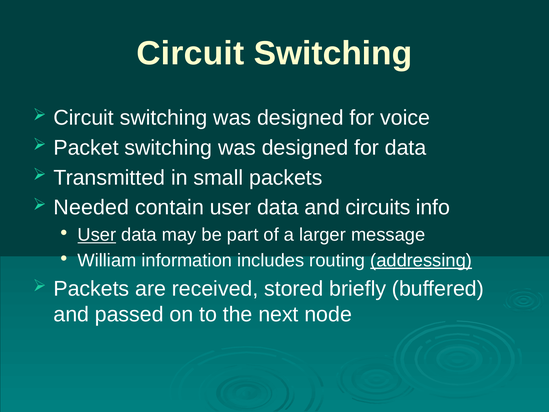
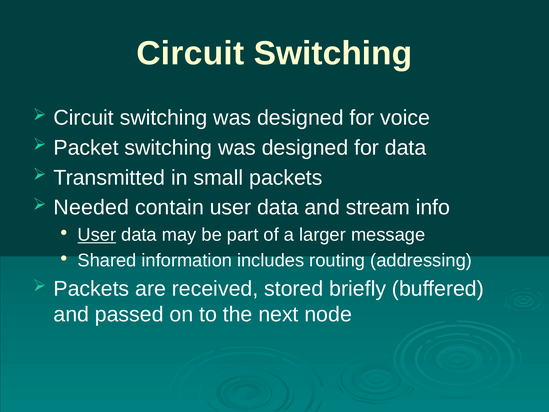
circuits: circuits -> stream
William: William -> Shared
addressing underline: present -> none
